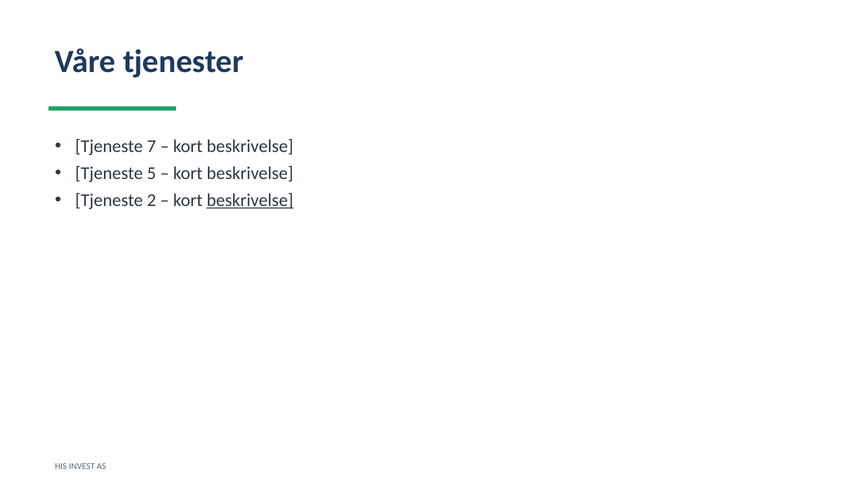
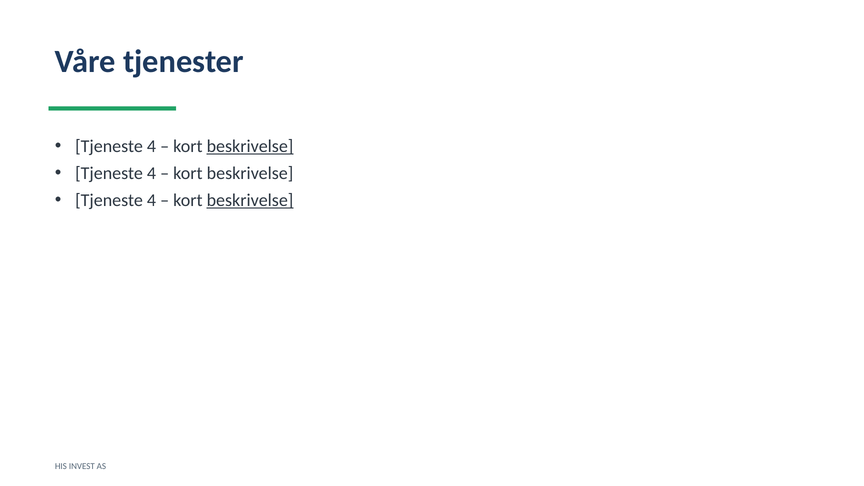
7 at (151, 146): 7 -> 4
beskrivelse at (250, 146) underline: none -> present
5 at (151, 173): 5 -> 4
2 at (151, 200): 2 -> 4
